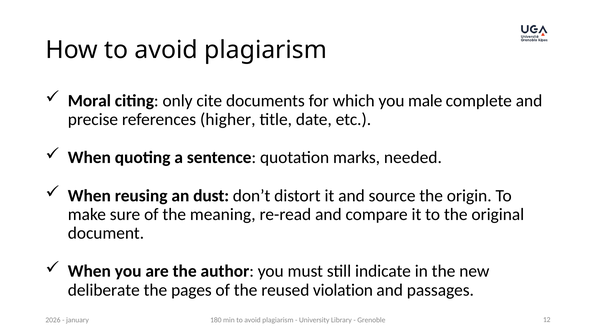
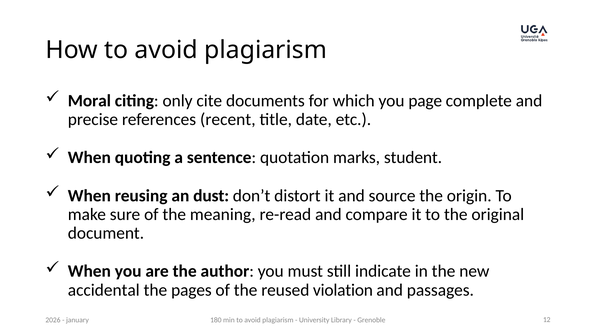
male: male -> page
higher: higher -> recent
needed: needed -> student
deliberate: deliberate -> accidental
